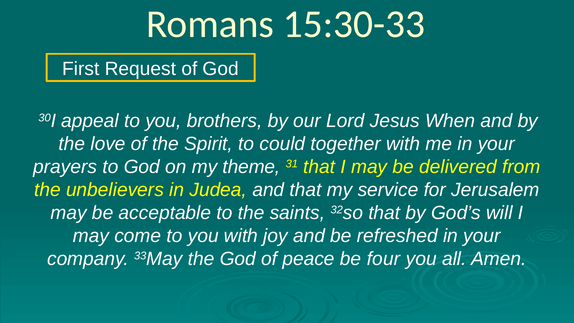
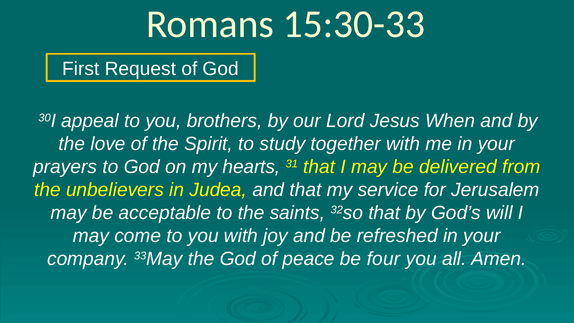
could: could -> study
theme: theme -> hearts
